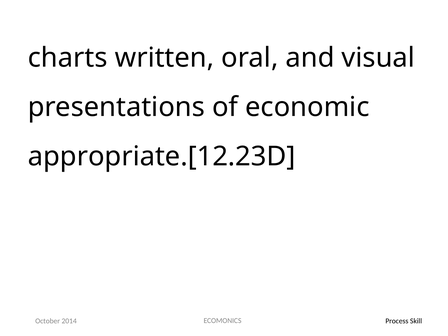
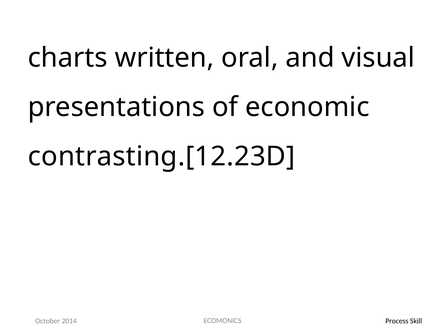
appropriate.[12.23D: appropriate.[12.23D -> contrasting.[12.23D
